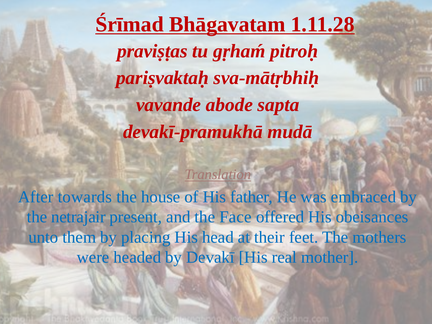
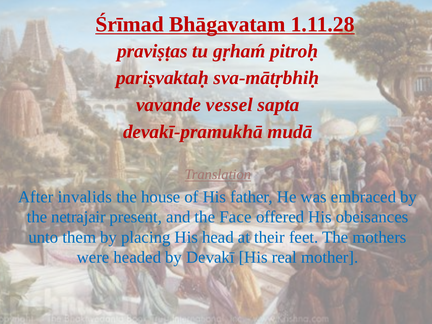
abode: abode -> vessel
towards: towards -> invalids
